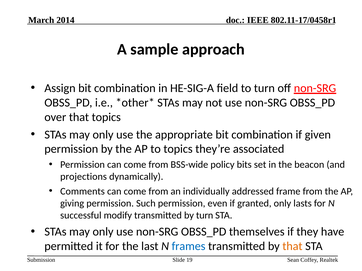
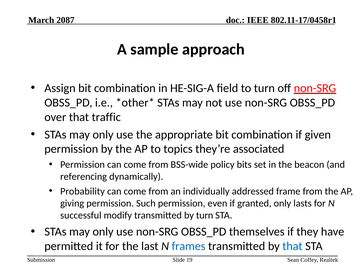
2014: 2014 -> 2087
that topics: topics -> traffic
projections: projections -> referencing
Comments: Comments -> Probability
that at (292, 247) colour: orange -> blue
